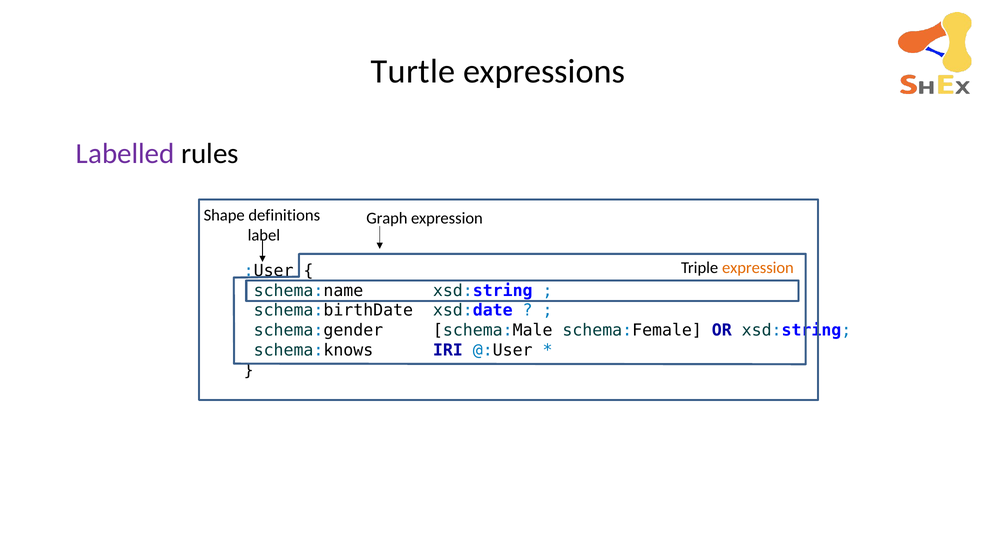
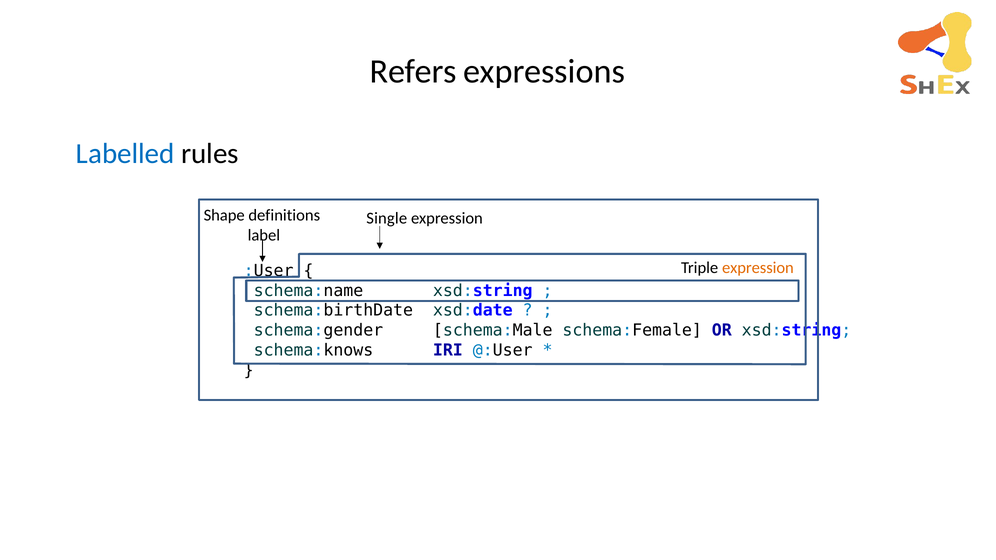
Turtle: Turtle -> Refers
Labelled colour: purple -> blue
Graph: Graph -> Single
